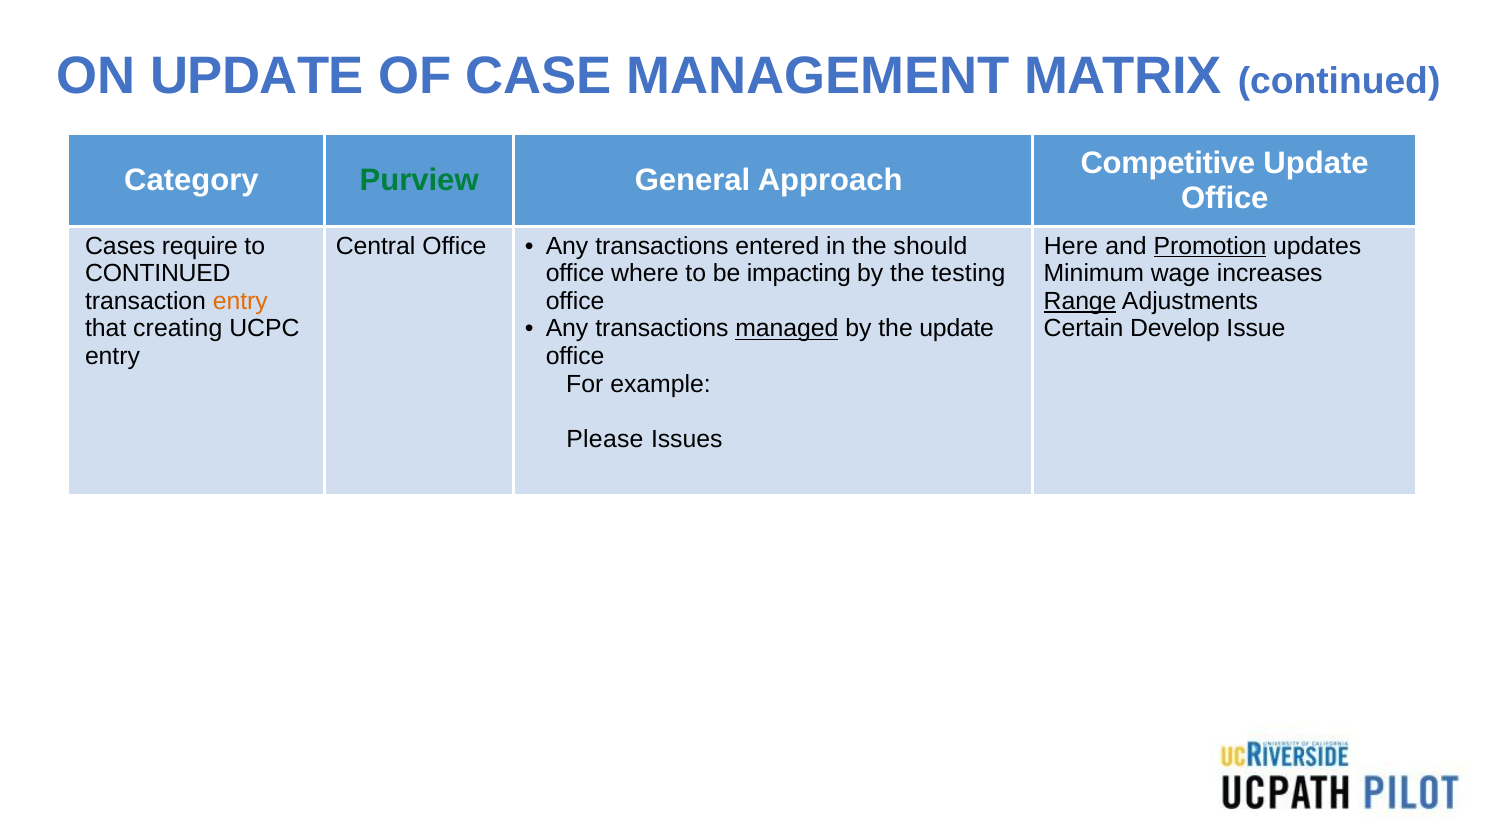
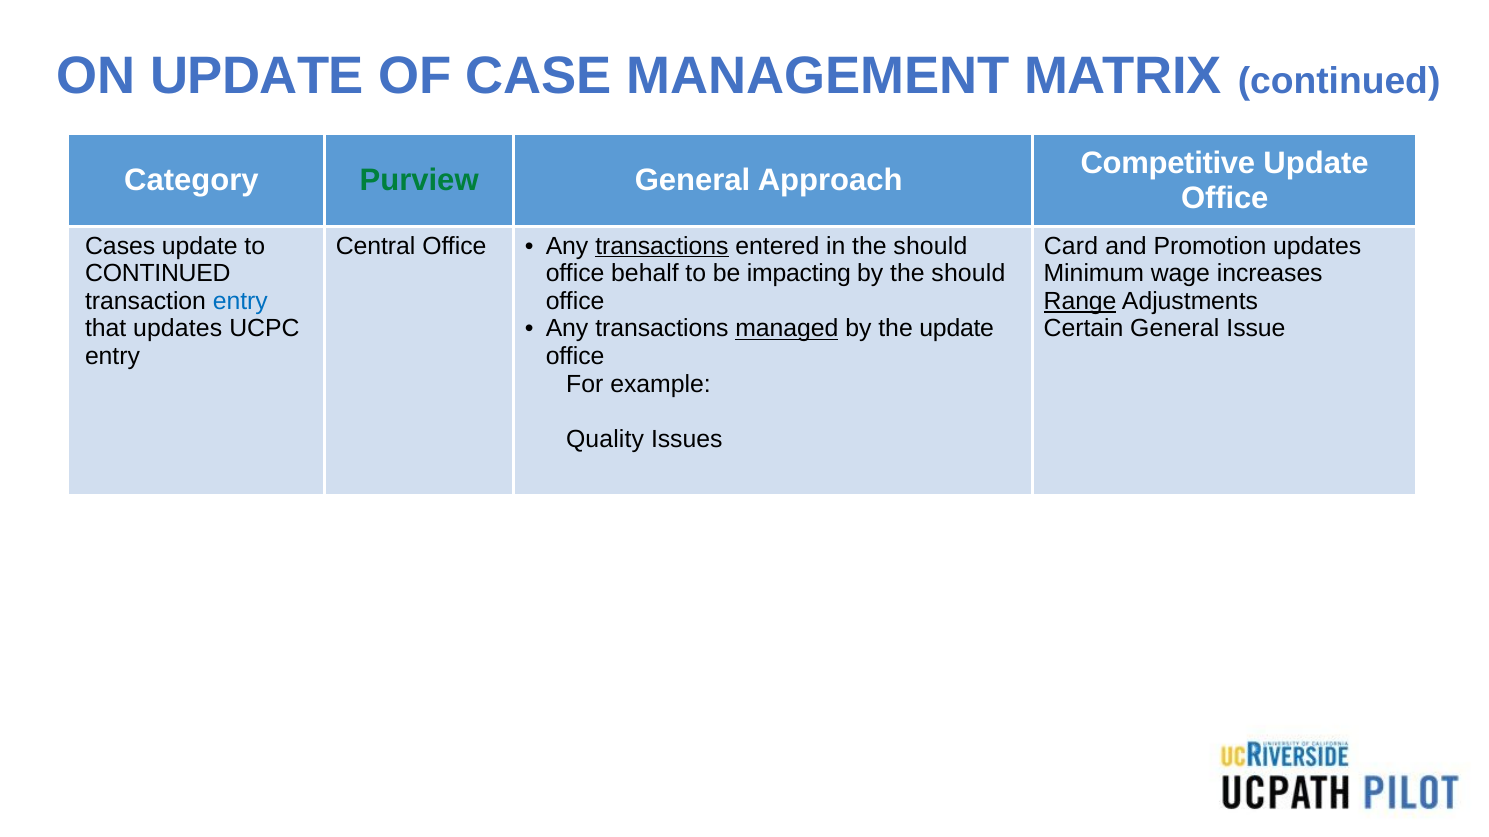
Cases require: require -> update
transactions at (662, 246) underline: none -> present
Here: Here -> Card
Promotion underline: present -> none
where: where -> behalf
by the testing: testing -> should
entry at (240, 301) colour: orange -> blue
that creating: creating -> updates
Certain Develop: Develop -> General
Please: Please -> Quality
